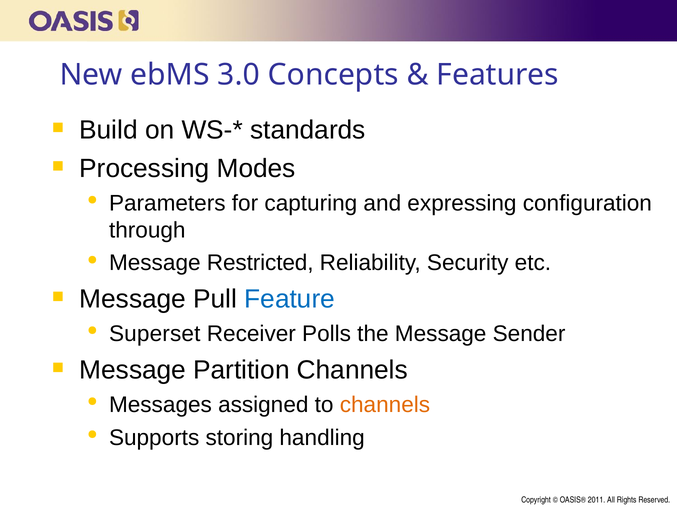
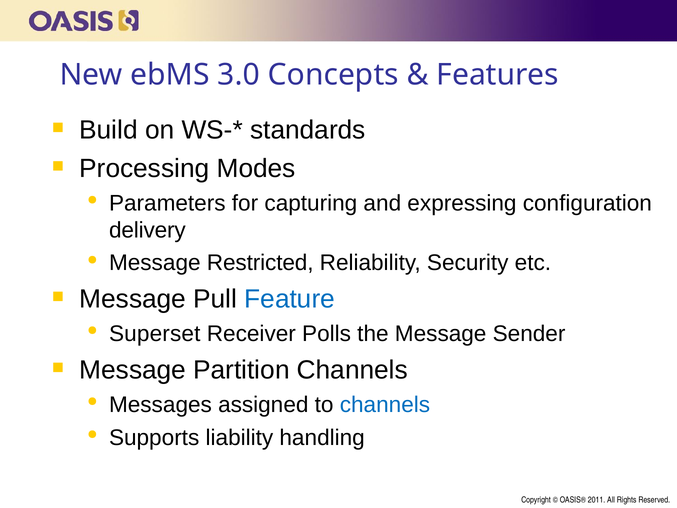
through: through -> delivery
channels at (385, 405) colour: orange -> blue
storing: storing -> liability
